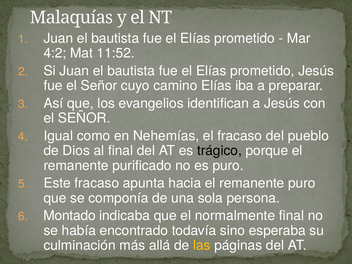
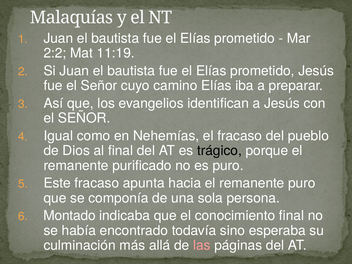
4:2: 4:2 -> 2:2
11:52: 11:52 -> 11:19
normalmente: normalmente -> conocimiento
las colour: yellow -> pink
